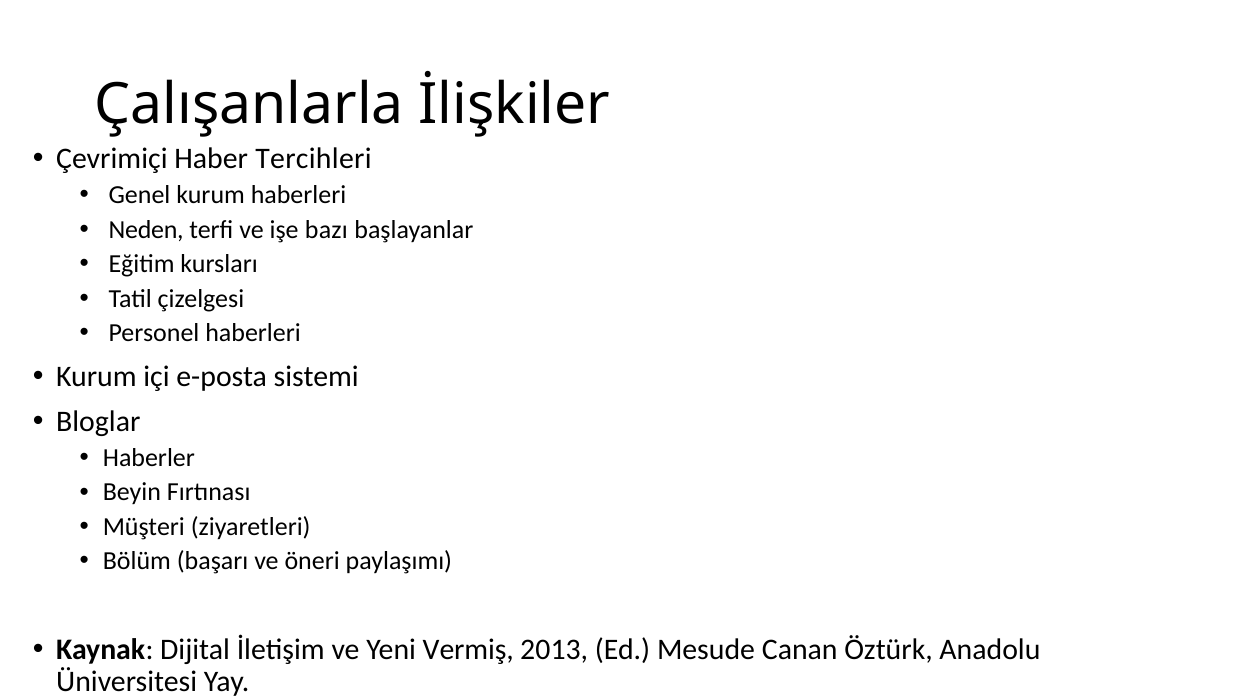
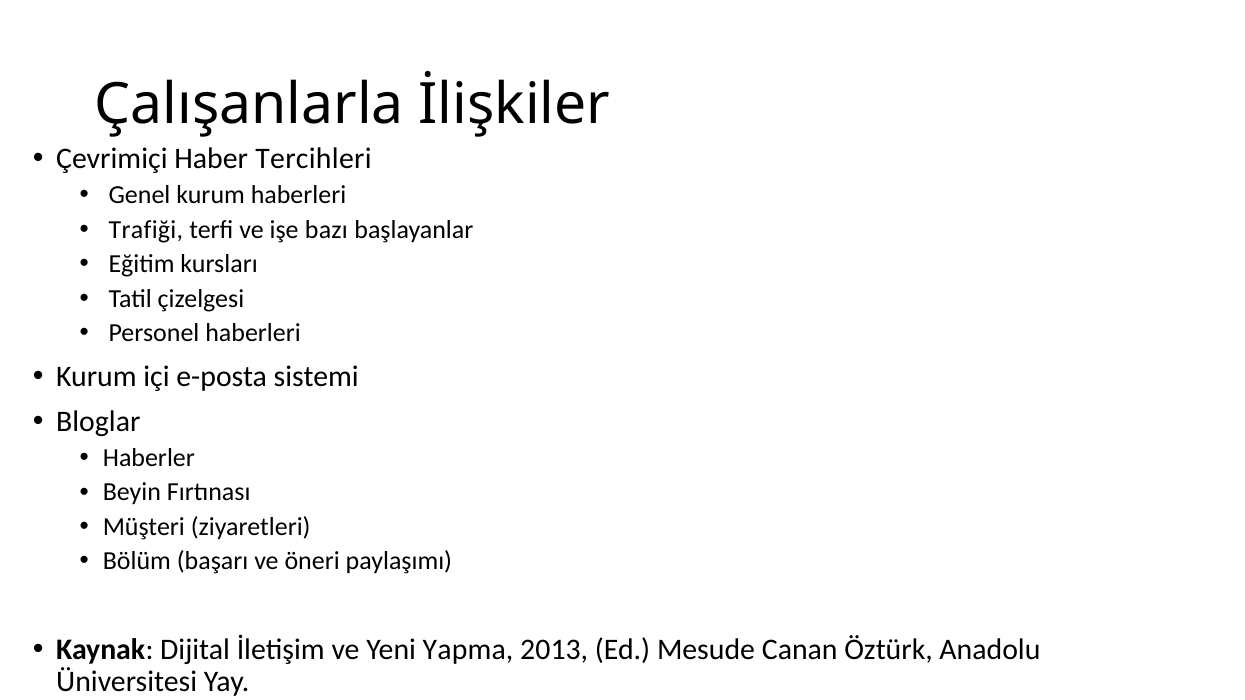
Neden: Neden -> Trafiği
Vermiş: Vermiş -> Yapma
